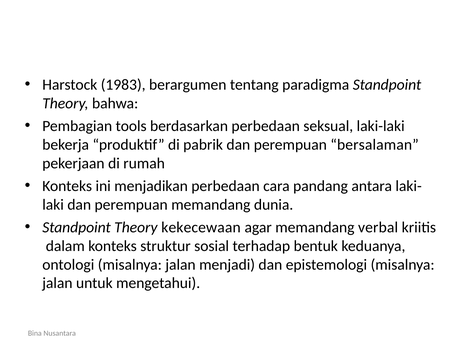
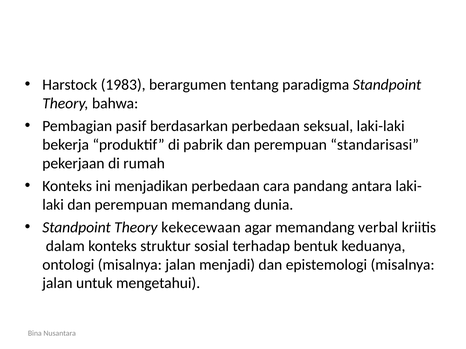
tools: tools -> pasif
bersalaman: bersalaman -> standarisasi
